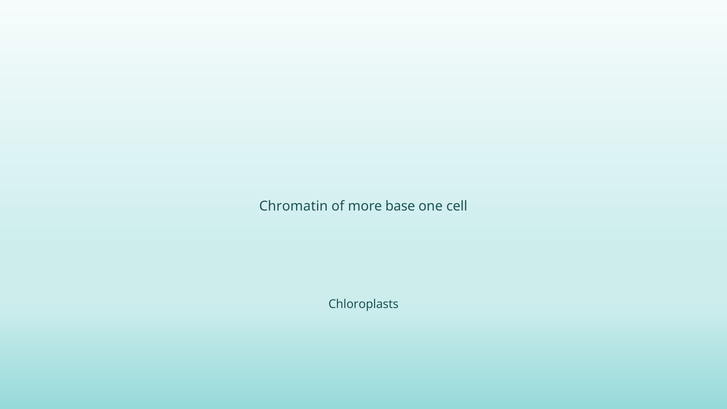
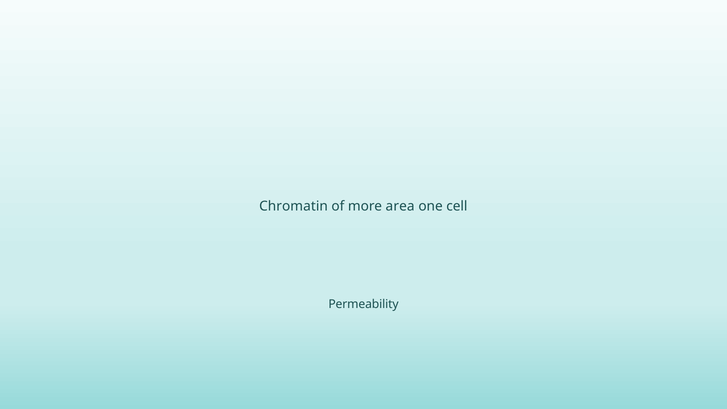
base: base -> area
Chloroplasts: Chloroplasts -> Permeability
